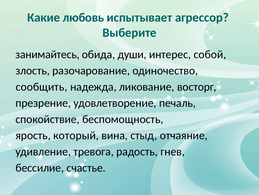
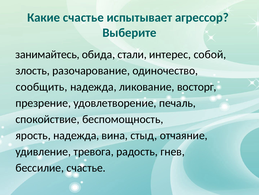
Какие любовь: любовь -> счастье
души: души -> стали
ярость который: который -> надежда
